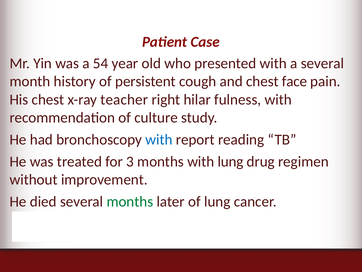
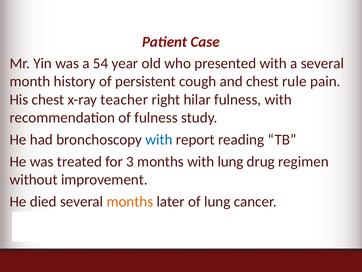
face: face -> rule
of culture: culture -> fulness
months at (130, 201) colour: green -> orange
